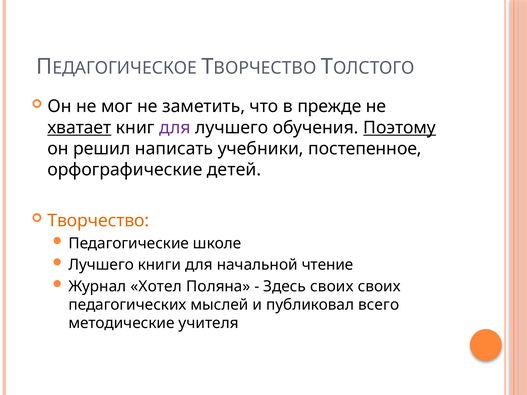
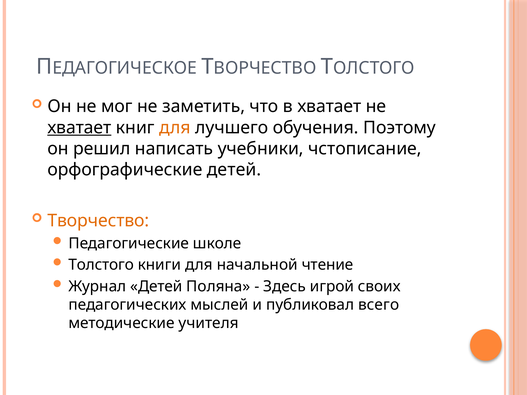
в прежде: прежде -> хватает
для at (175, 128) colour: purple -> orange
Поэтому underline: present -> none
постепенное: постепенное -> чстописание
Лучшего at (101, 265): Лучшего -> Толстого
Журнал Хотел: Хотел -> Детей
Здесь своих: своих -> игрой
